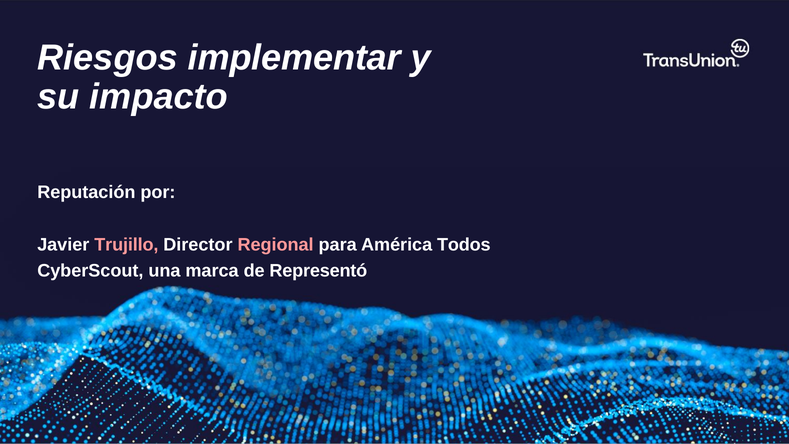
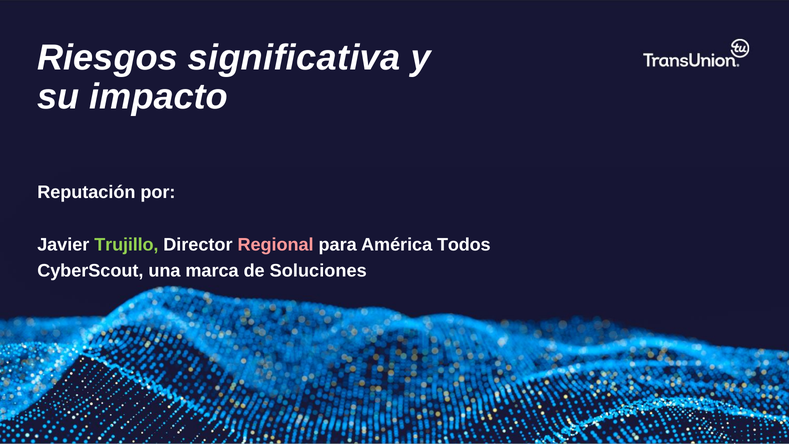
implementar: implementar -> significativa
Trujillo colour: pink -> light green
Representó: Representó -> Soluciones
